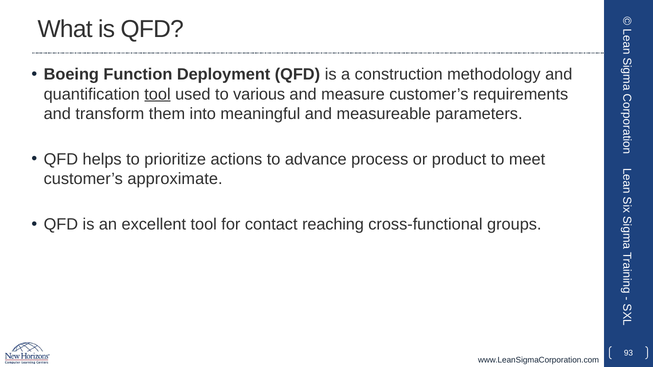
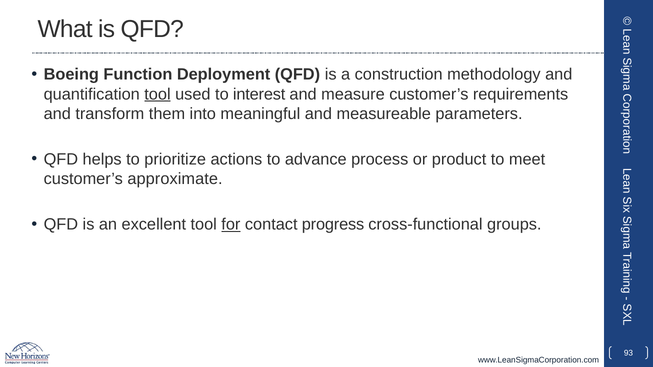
various: various -> interest
for underline: none -> present
reaching: reaching -> progress
